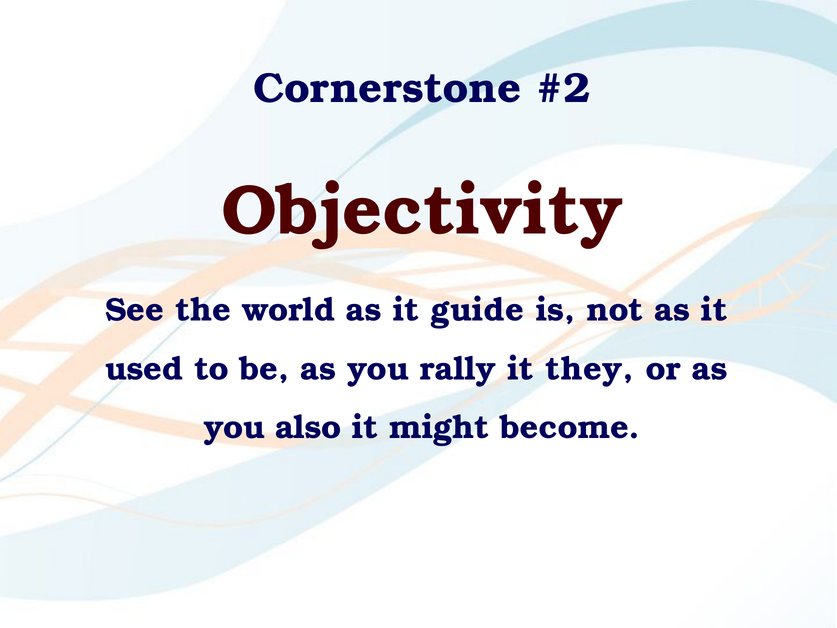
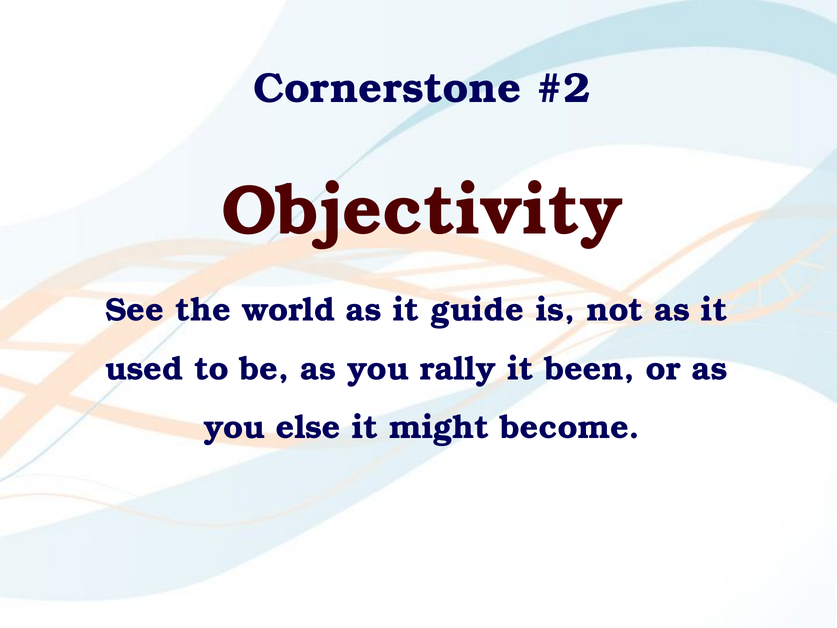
they: they -> been
also: also -> else
